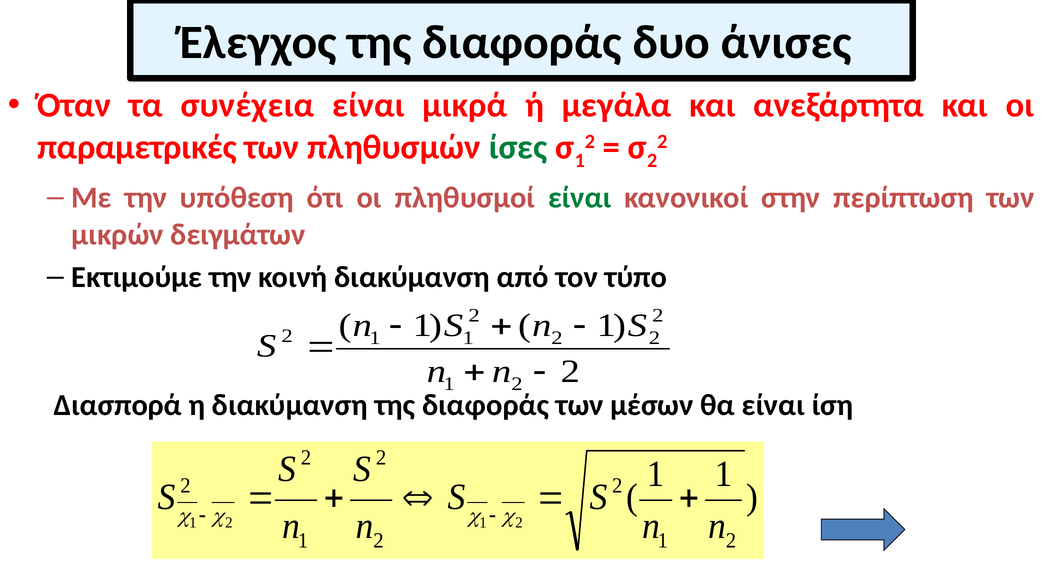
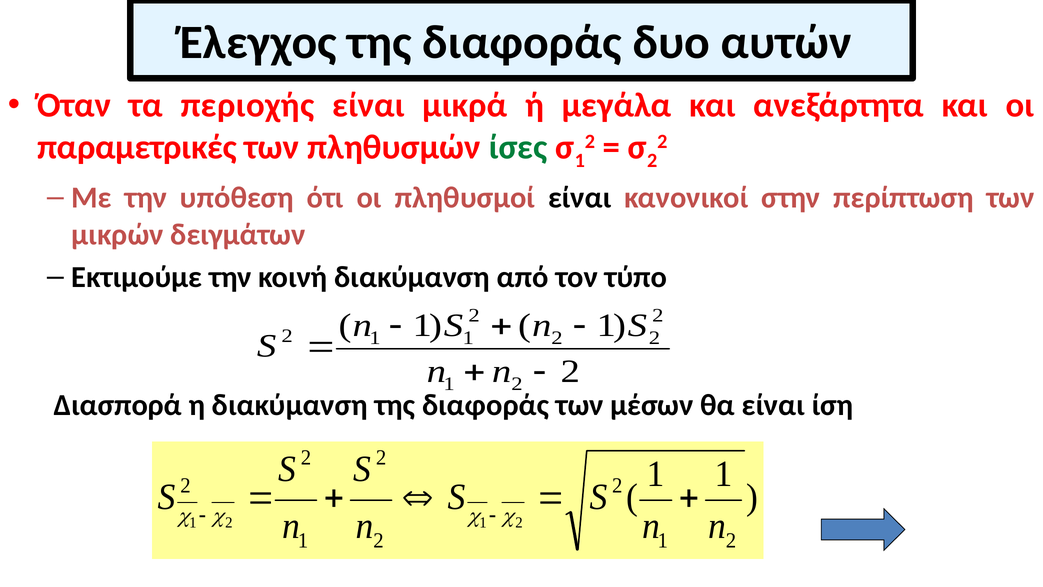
άνισες: άνισες -> αυτών
συνέχεια: συνέχεια -> περιοχής
είναι at (580, 198) colour: green -> black
